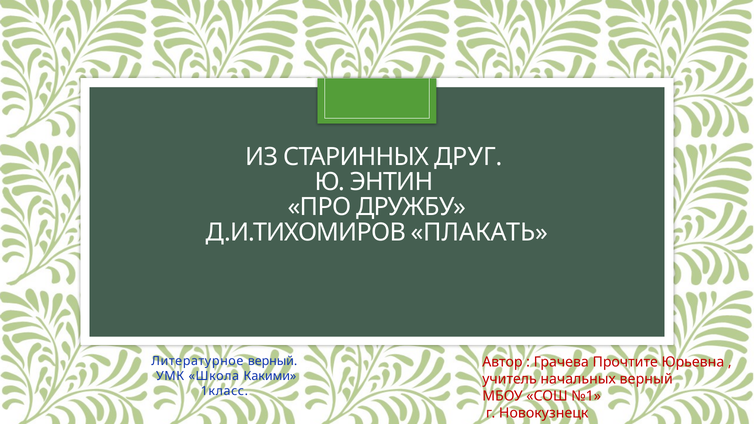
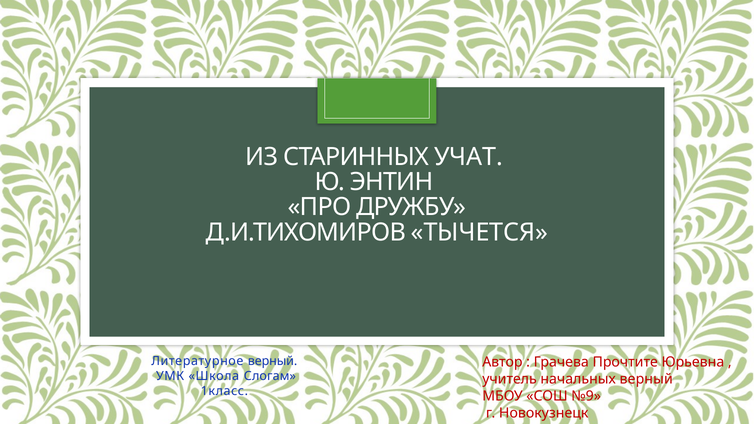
ДРУГ: ДРУГ -> УЧАТ
ПЛАКАТЬ: ПЛАКАТЬ -> ТЫЧЕТСЯ
Какими: Какими -> Слогам
№1: №1 -> №9
